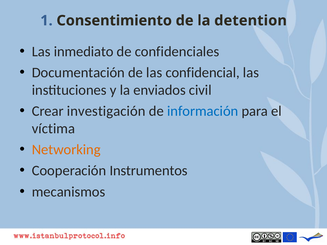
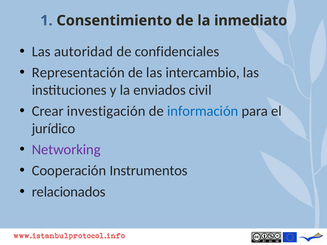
detention: detention -> inmediato
inmediato: inmediato -> autoridad
Documentación: Documentación -> Representación
confidencial: confidencial -> intercambio
víctima: víctima -> jurídico
Networking colour: orange -> purple
mecanismos: mecanismos -> relacionados
